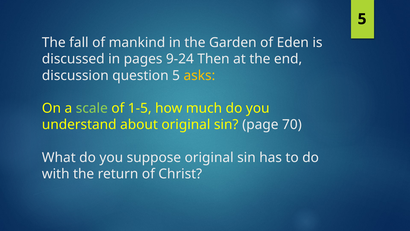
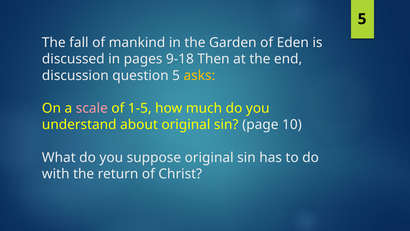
9-24: 9-24 -> 9-18
scale colour: light green -> pink
70: 70 -> 10
